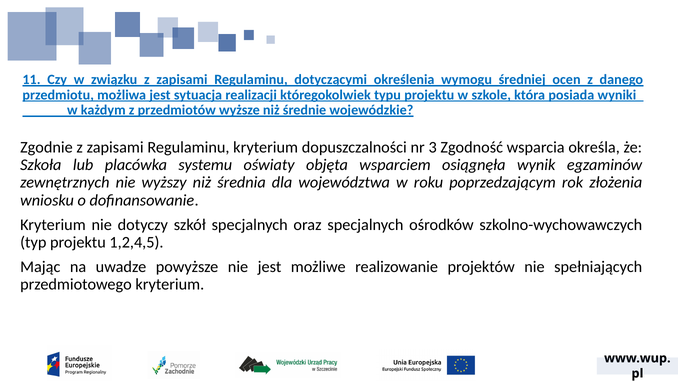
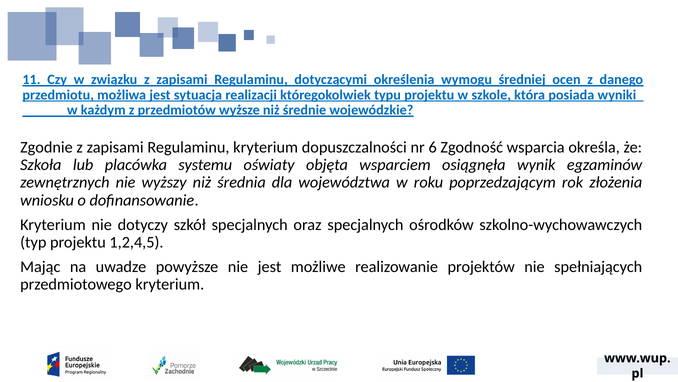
3: 3 -> 6
